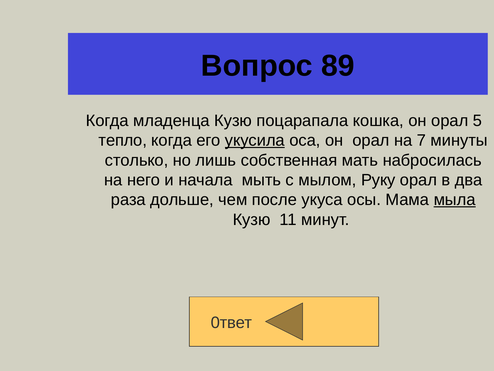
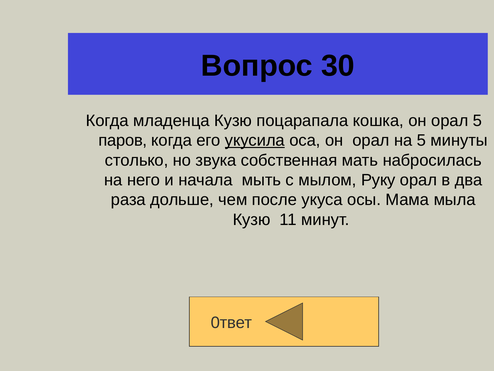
89: 89 -> 30
тепло: тепло -> паров
на 7: 7 -> 5
лишь: лишь -> звука
мыла underline: present -> none
